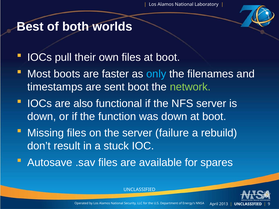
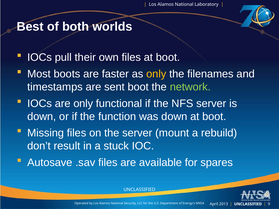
only at (156, 74) colour: light blue -> yellow
are also: also -> only
failure: failure -> mount
